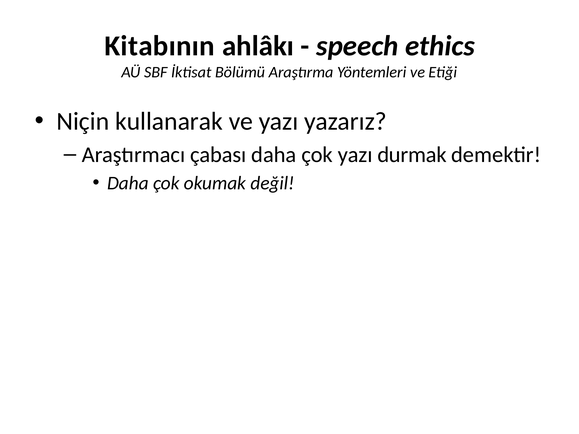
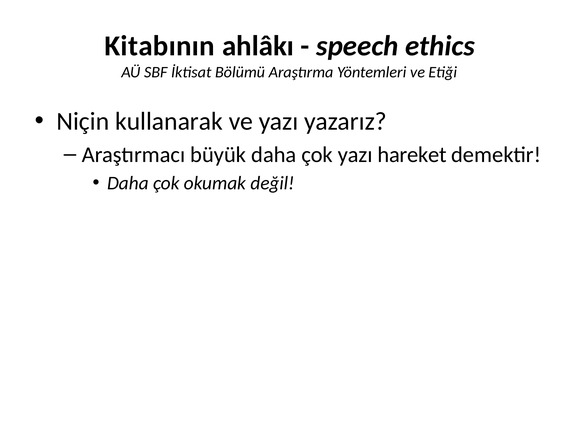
çabası: çabası -> büyük
durmak: durmak -> hareket
